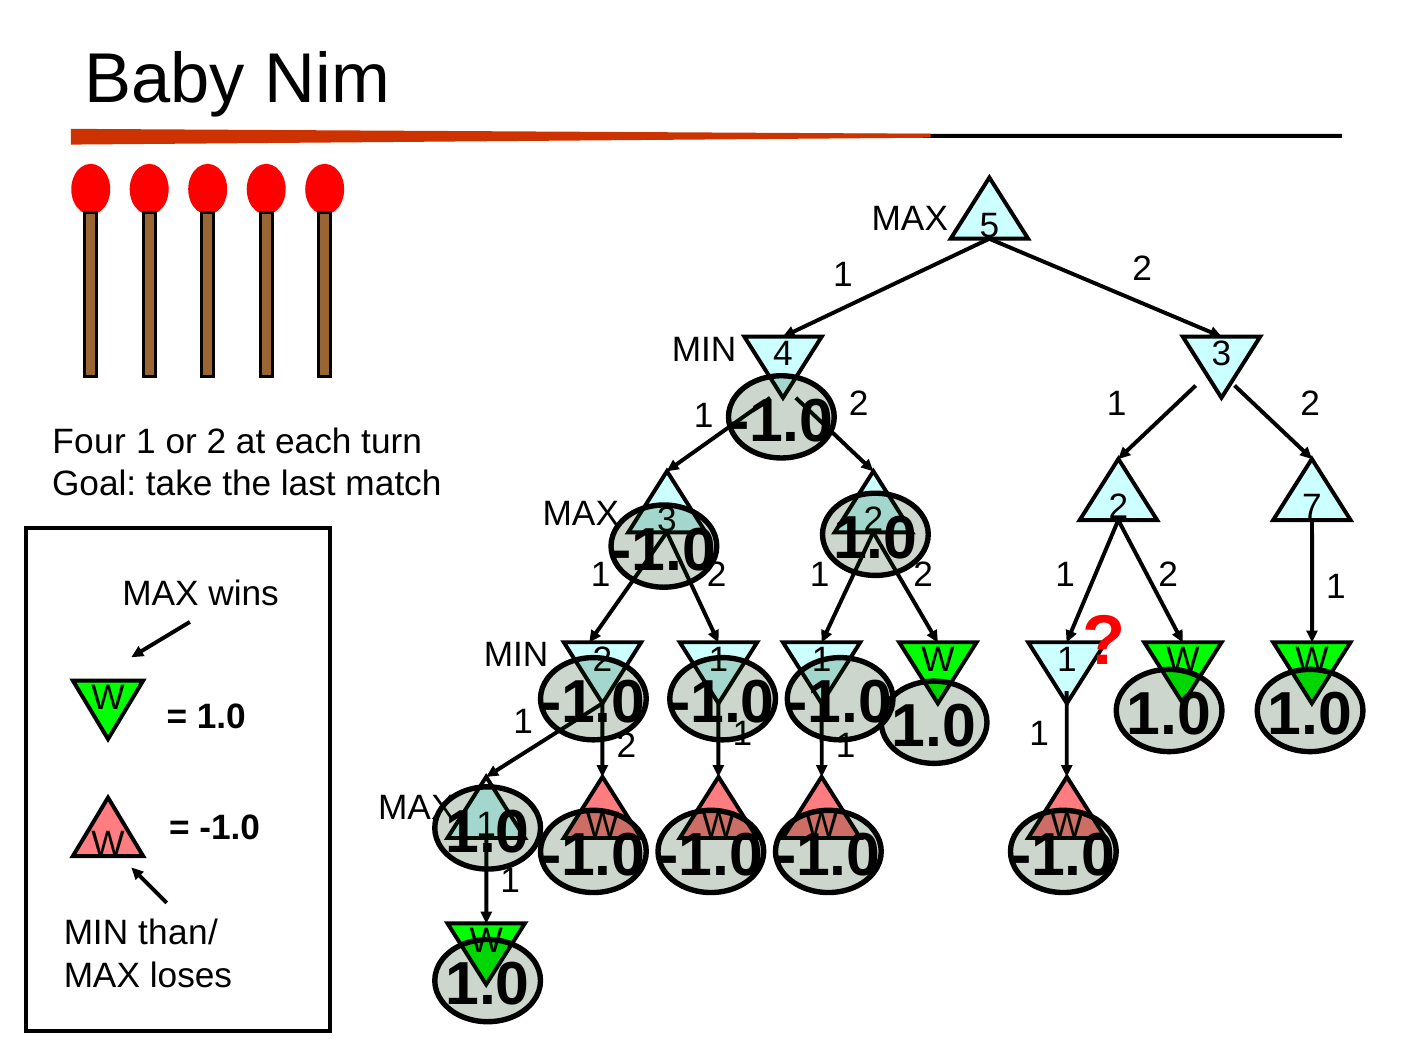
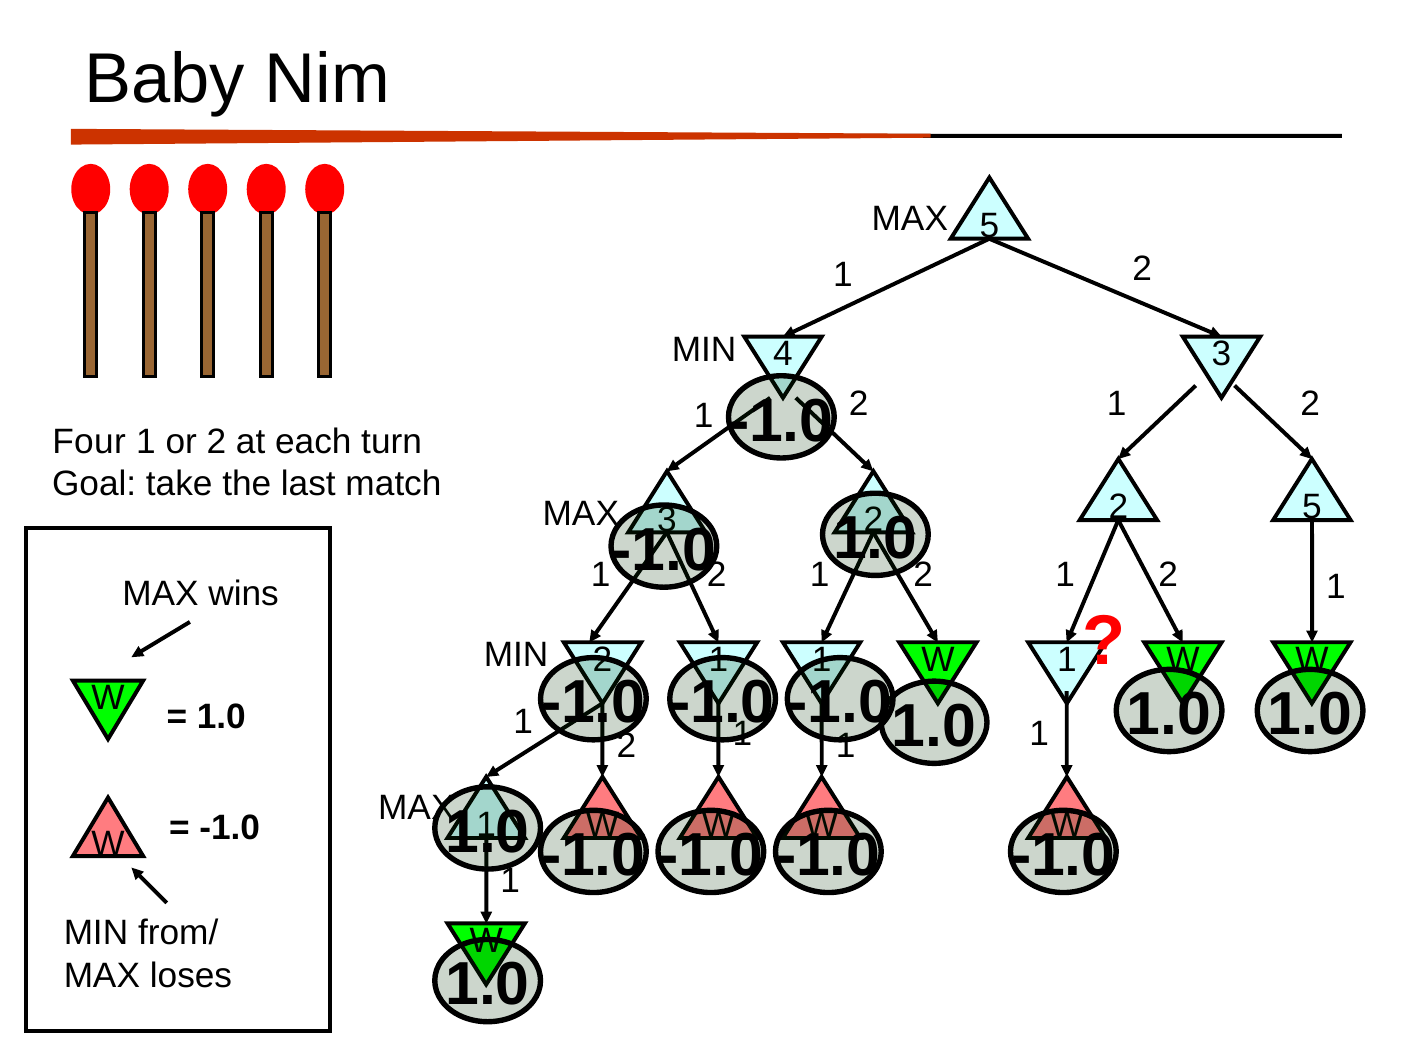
2 7: 7 -> 5
than/: than/ -> from/
